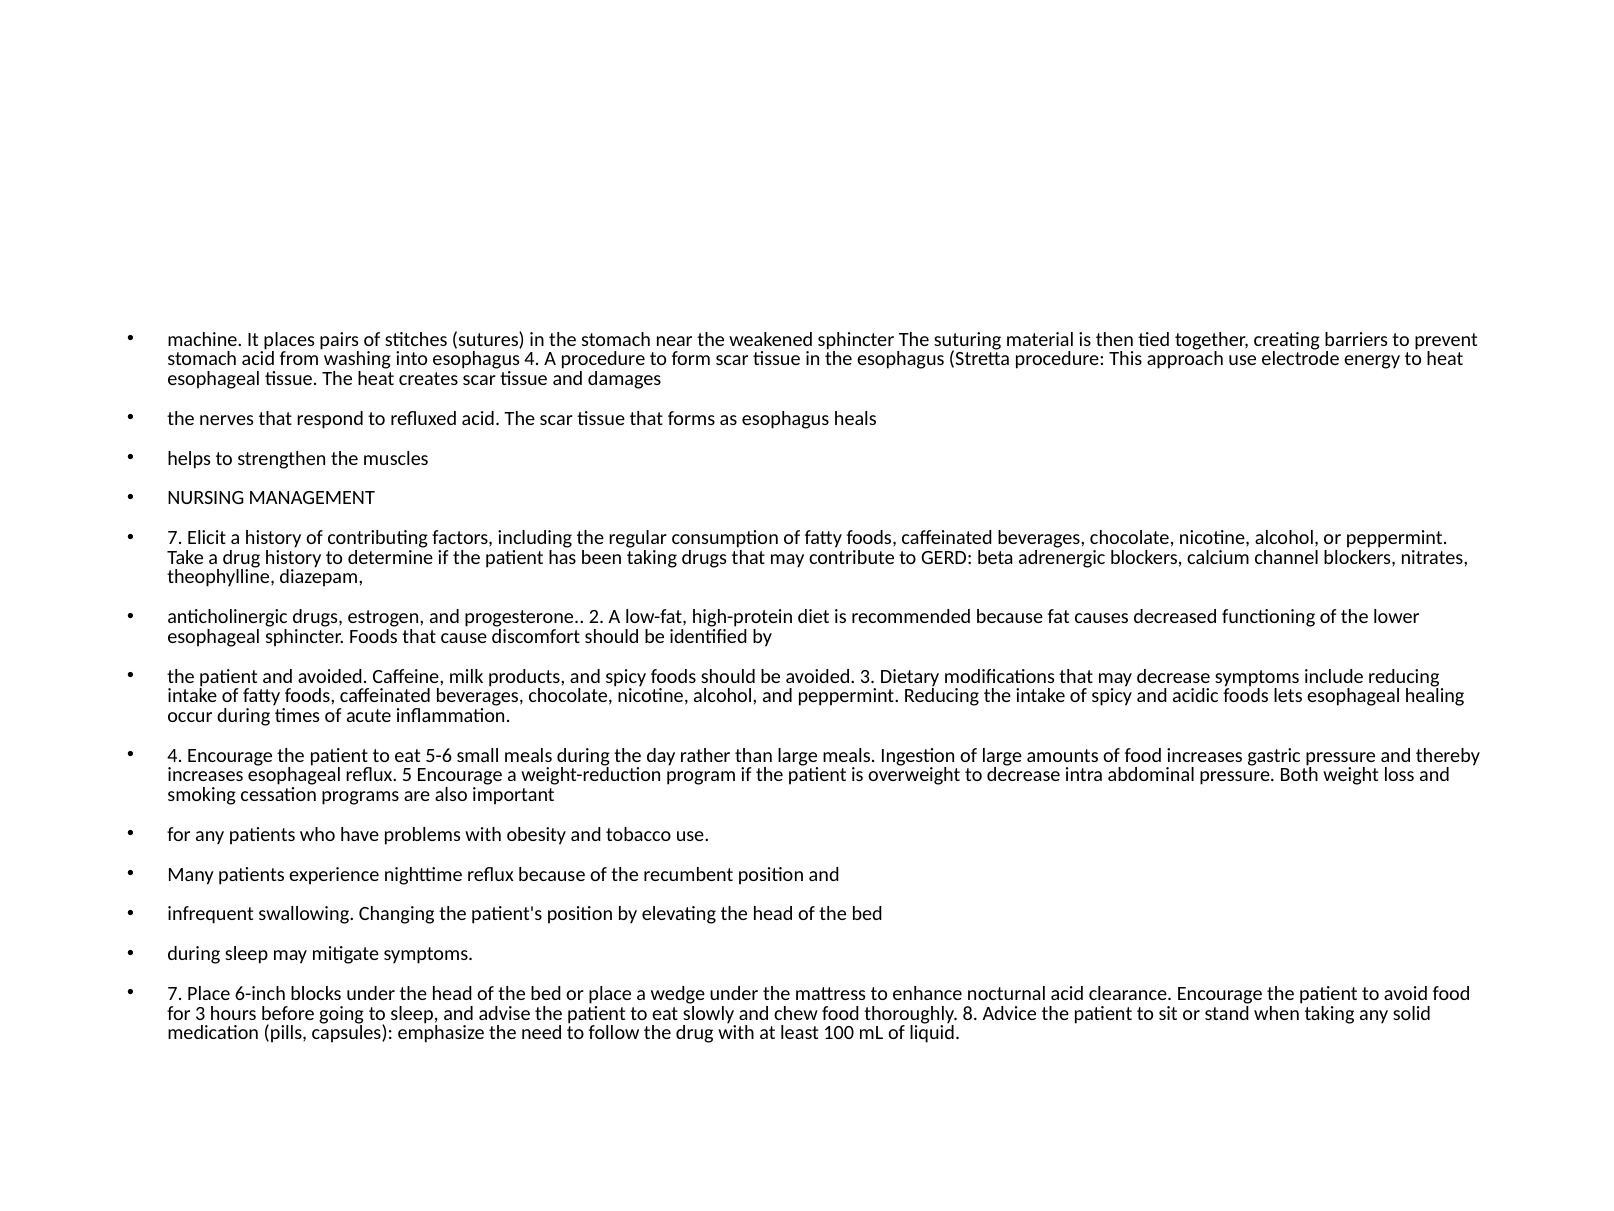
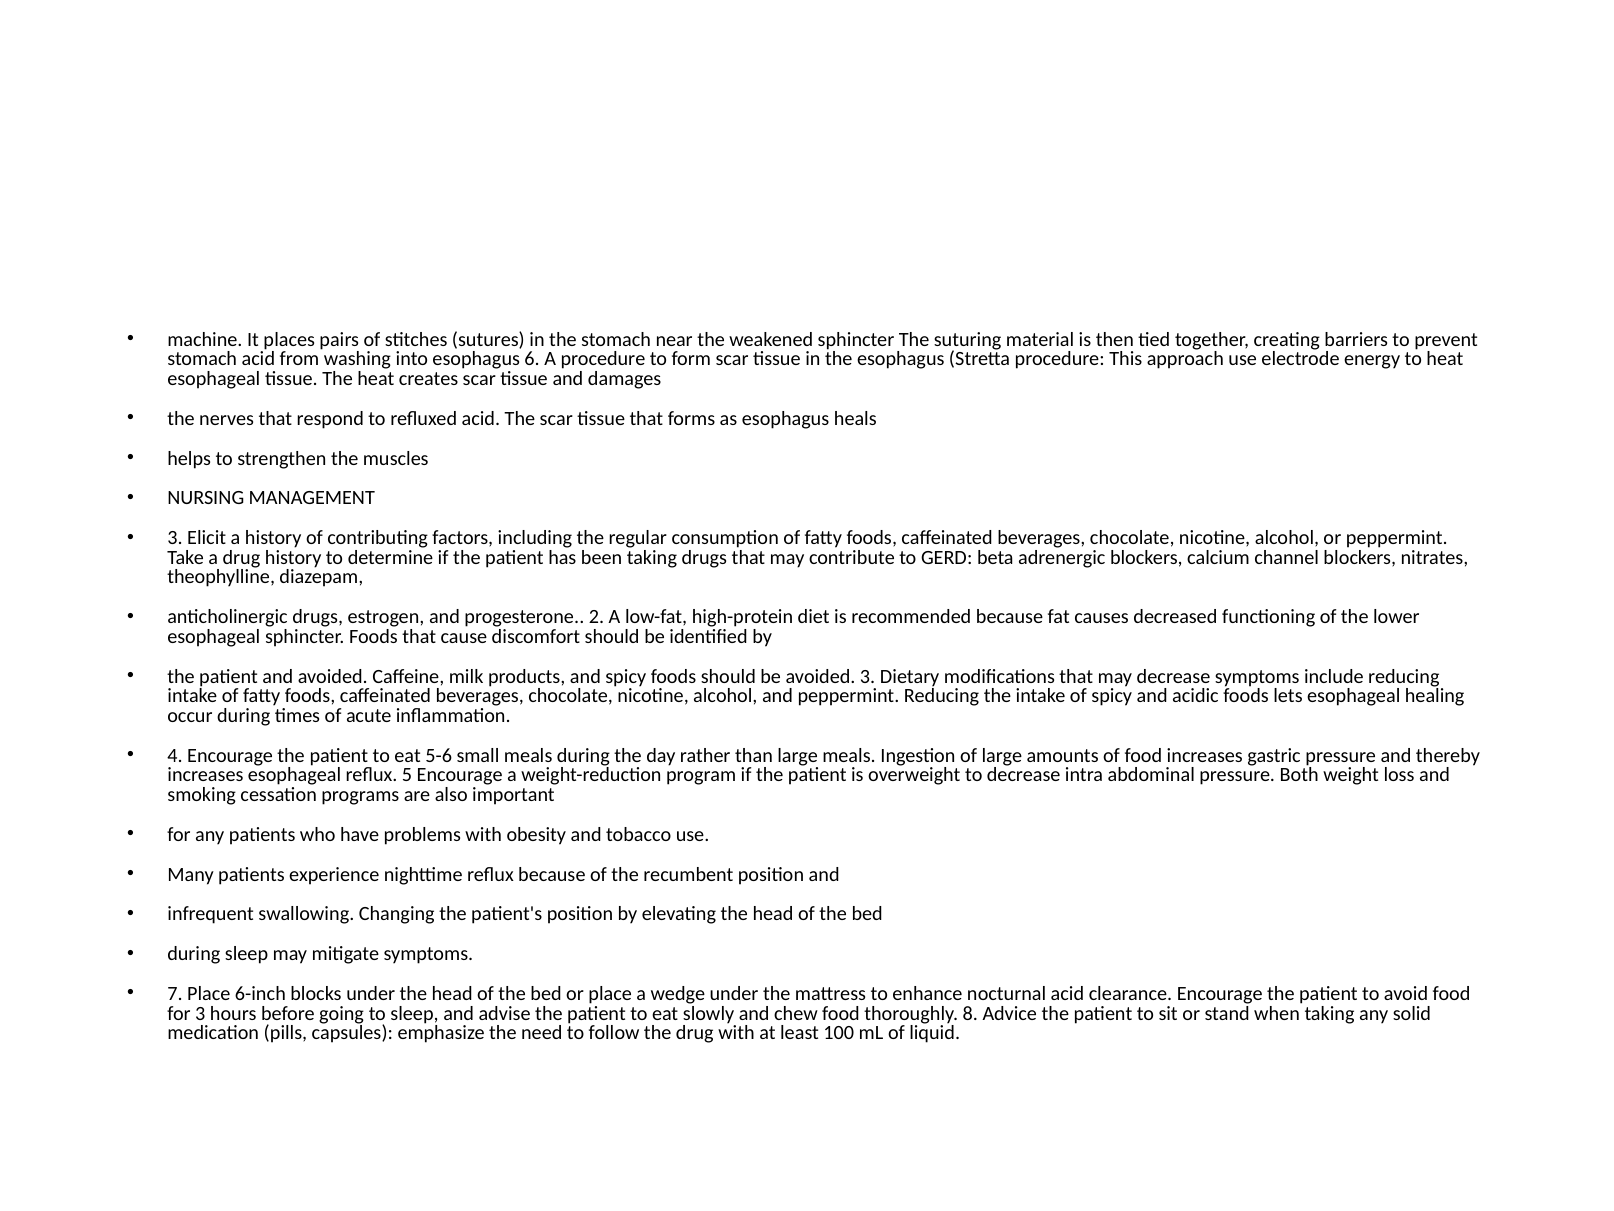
esophagus 4: 4 -> 6
7 at (175, 538): 7 -> 3
